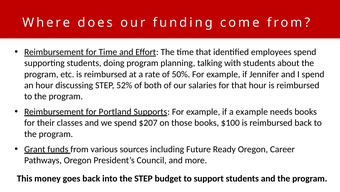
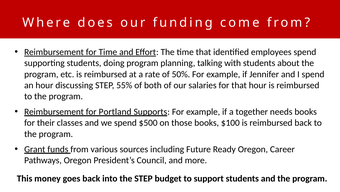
52%: 52% -> 55%
a example: example -> together
$207: $207 -> $500
